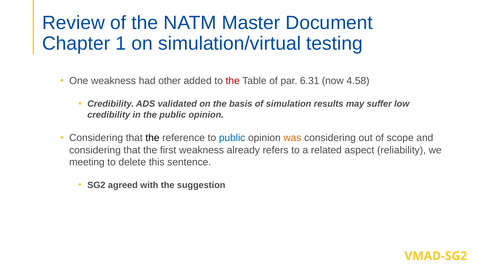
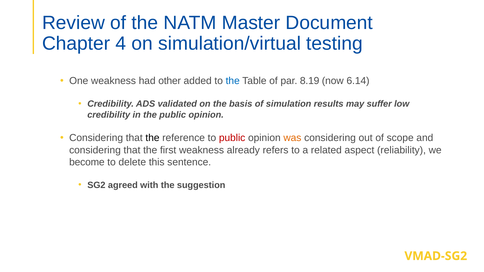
1: 1 -> 4
the at (233, 81) colour: red -> blue
6.31: 6.31 -> 8.19
4.58: 4.58 -> 6.14
public at (232, 138) colour: blue -> red
meeting: meeting -> become
